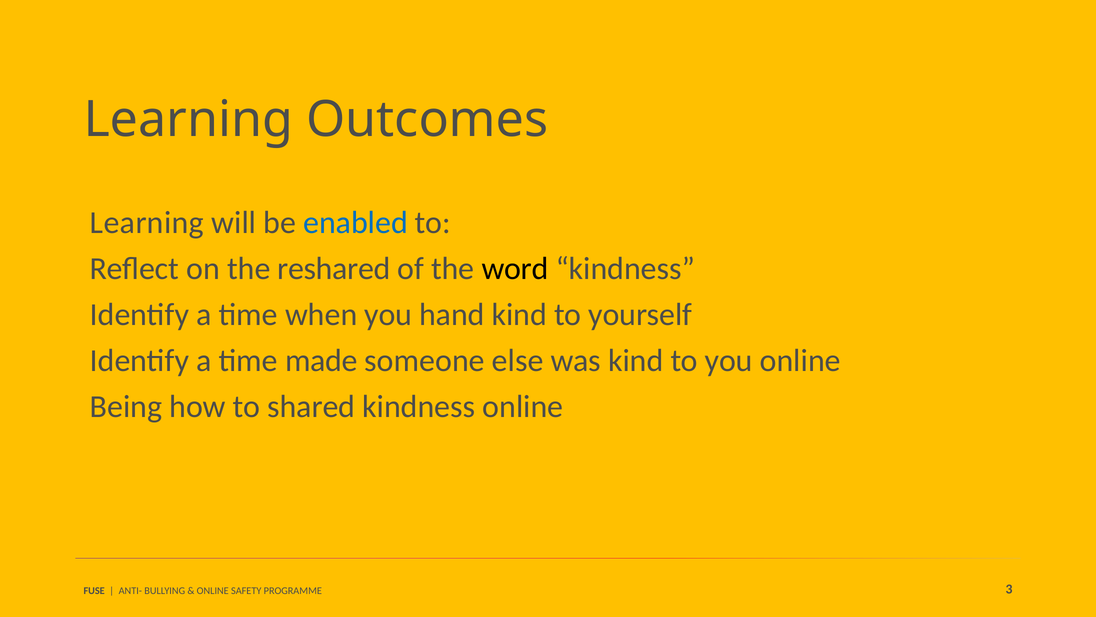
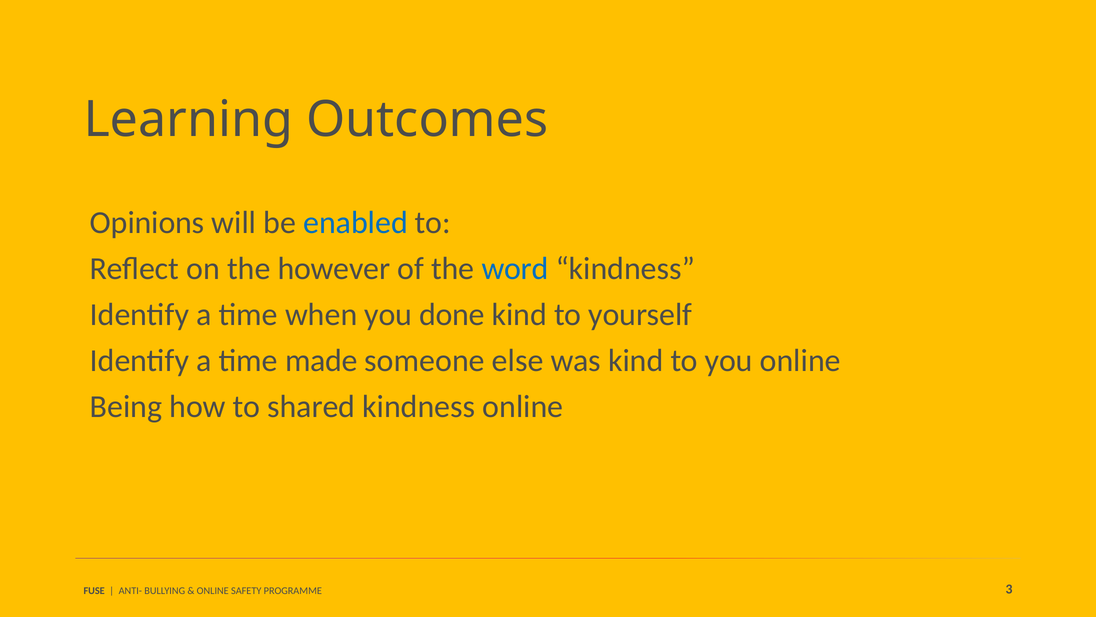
Learning at (147, 223): Learning -> Opinions
reshared: reshared -> however
word colour: black -> blue
hand: hand -> done
